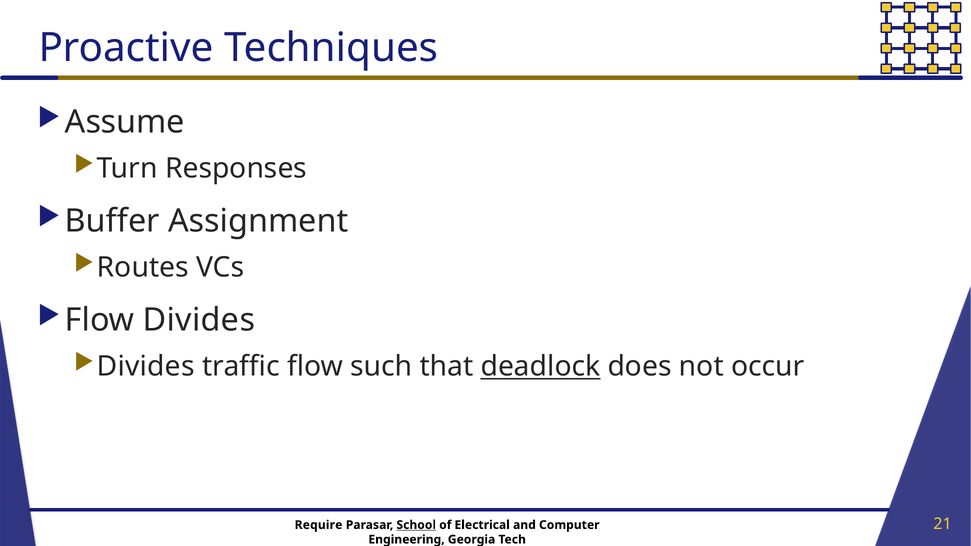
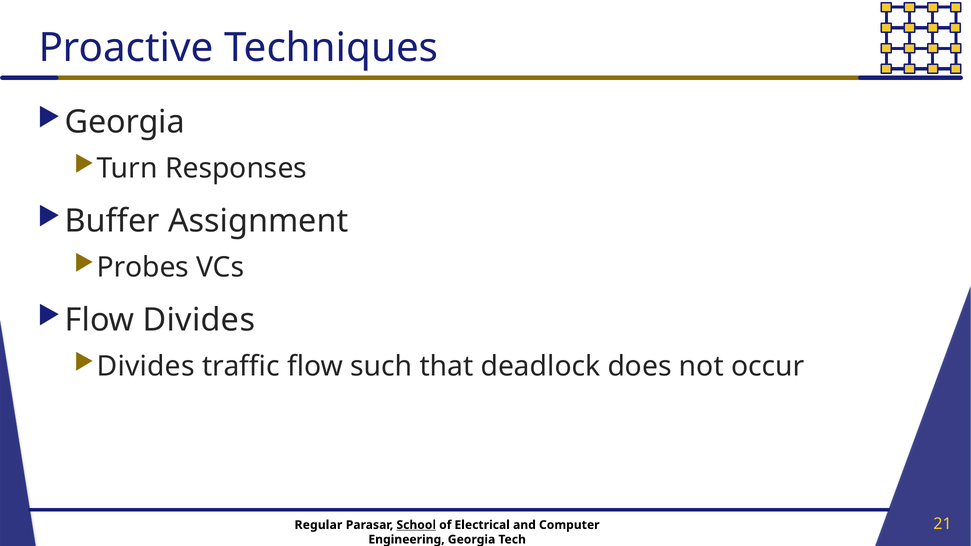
Assume at (125, 122): Assume -> Georgia
Routes: Routes -> Probes
deadlock underline: present -> none
Require: Require -> Regular
